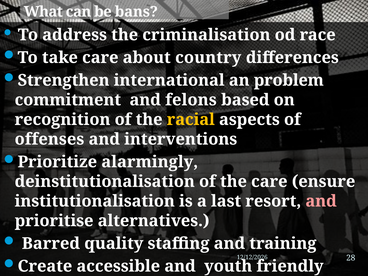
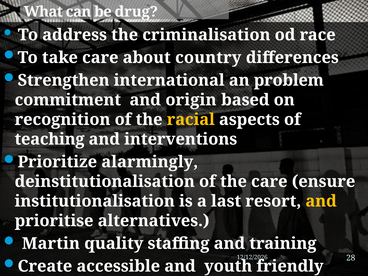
bans: bans -> drug
felons: felons -> origin
offenses: offenses -> teaching
and at (321, 201) colour: pink -> yellow
Barred: Barred -> Martin
